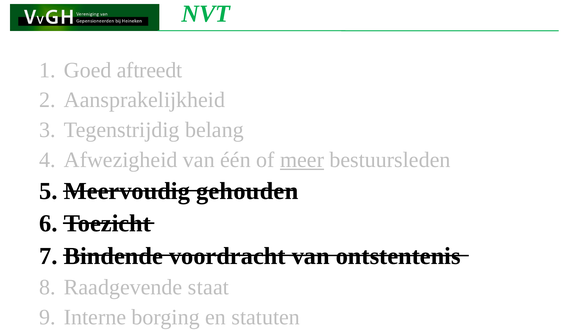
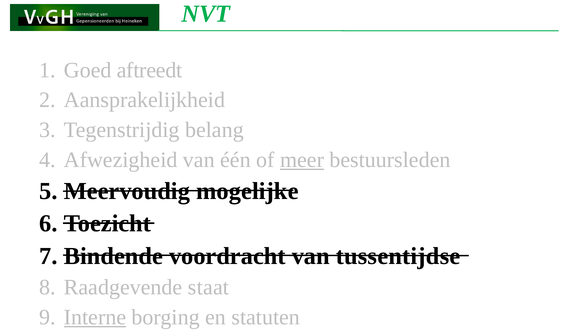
gehouden: gehouden -> mogelijke
ontstentenis: ontstentenis -> tussentijdse
Interne underline: none -> present
